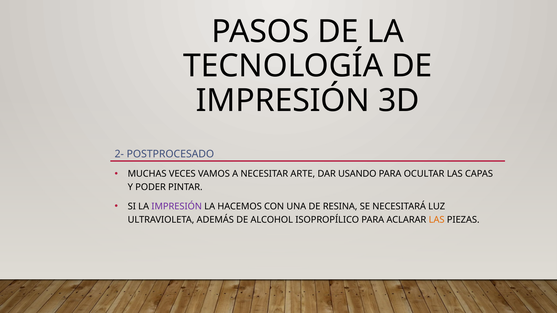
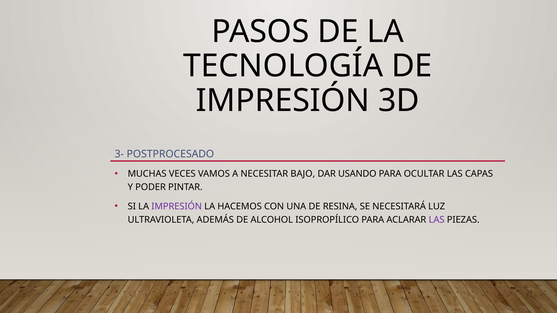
2-: 2- -> 3-
ARTE: ARTE -> BAJO
LAS at (437, 220) colour: orange -> purple
